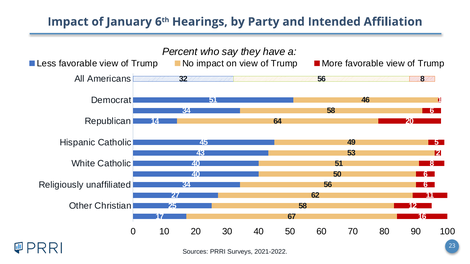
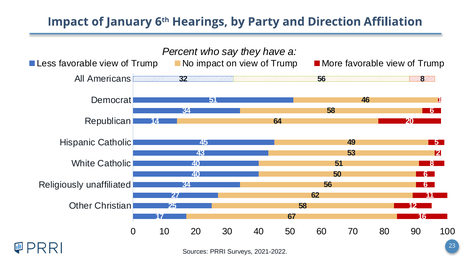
Intended: Intended -> Direction
